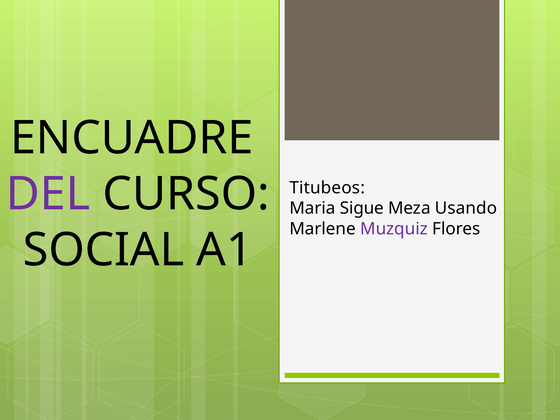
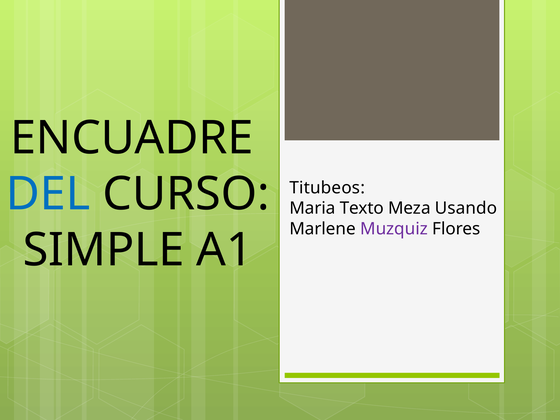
DEL colour: purple -> blue
Sigue: Sigue -> Texto
SOCIAL: SOCIAL -> SIMPLE
